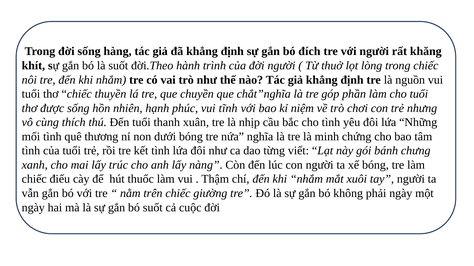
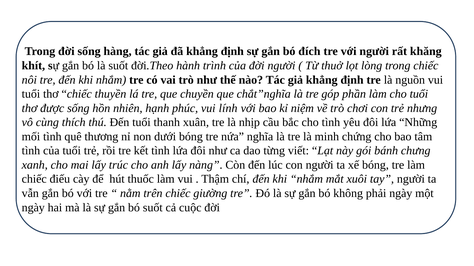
tĩnh: tĩnh -> lính
